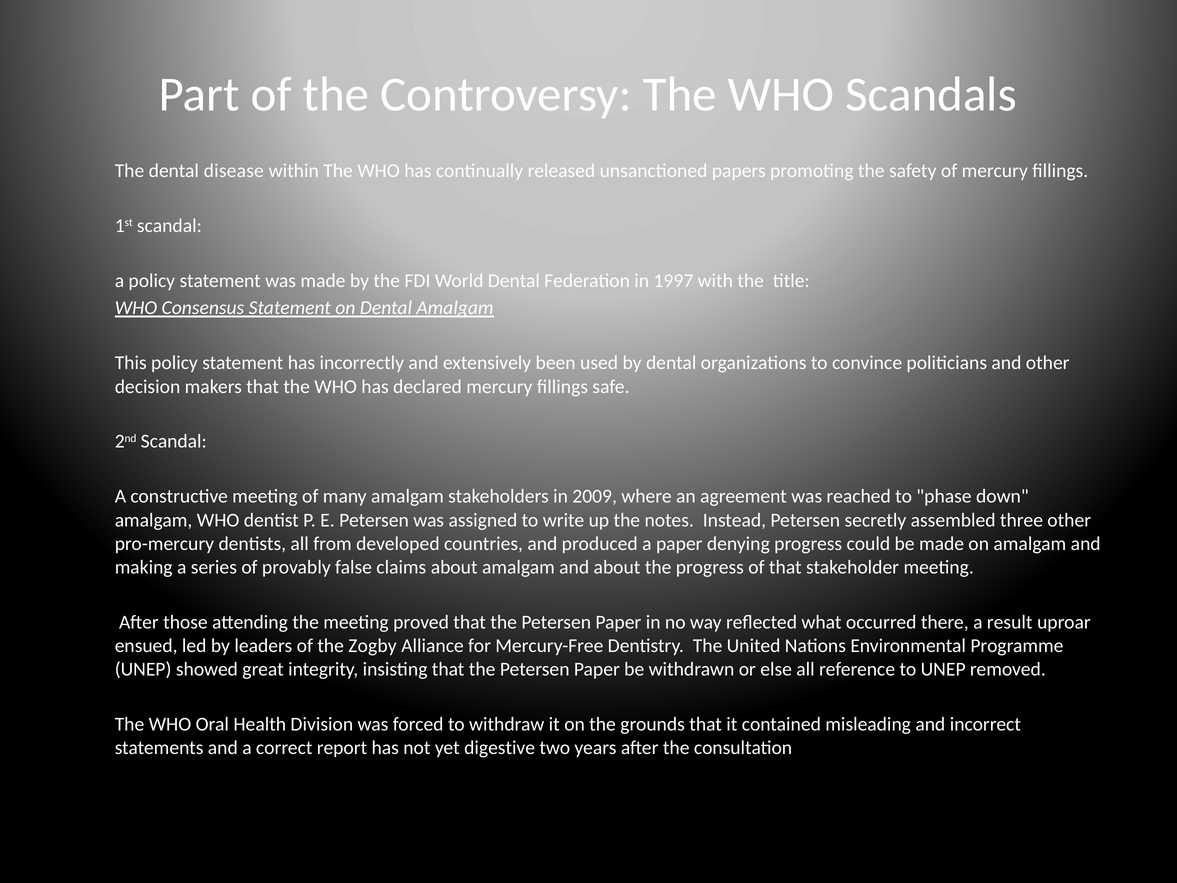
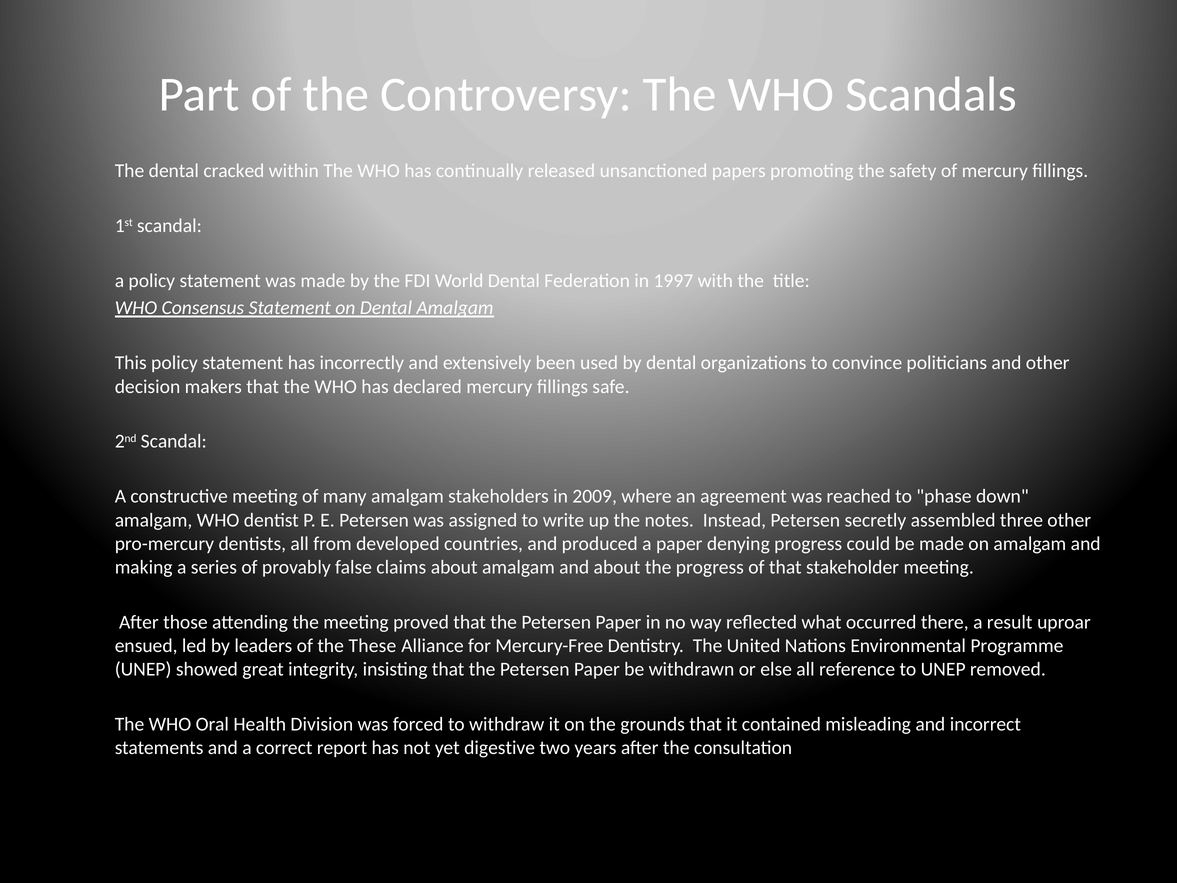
disease: disease -> cracked
Zogby: Zogby -> These
